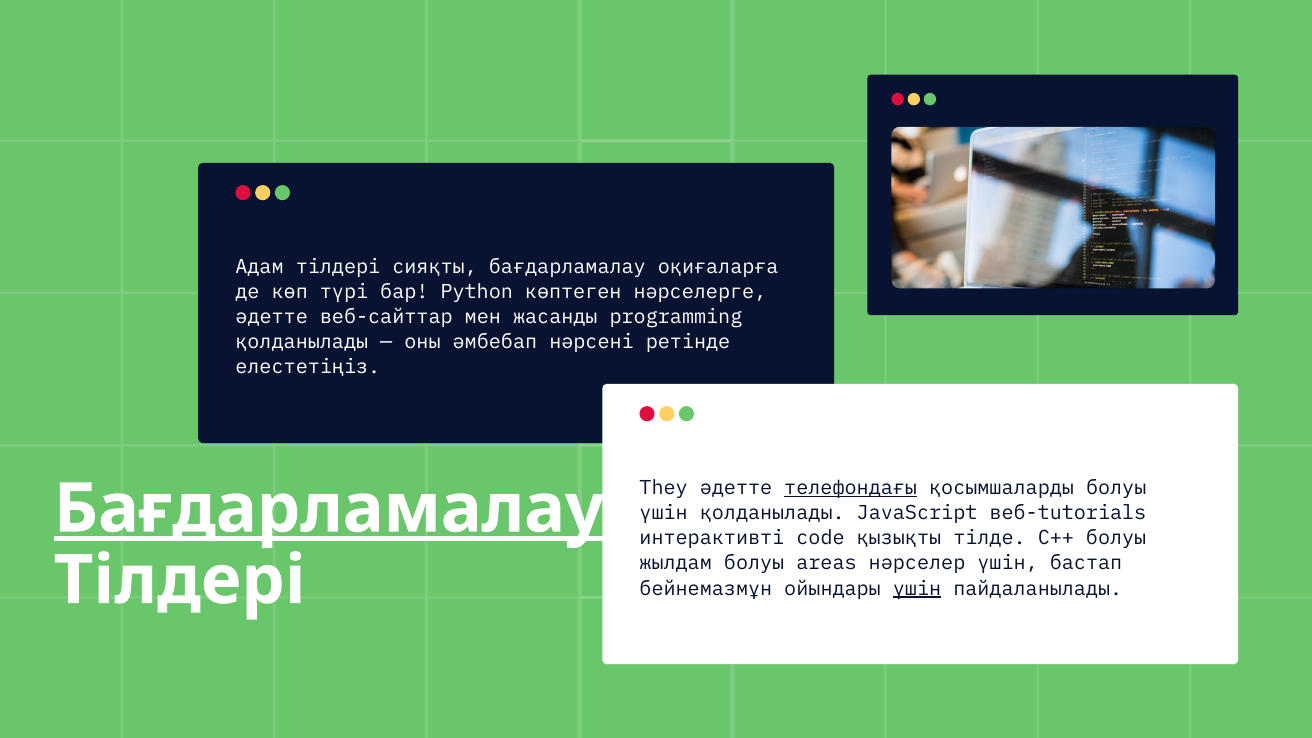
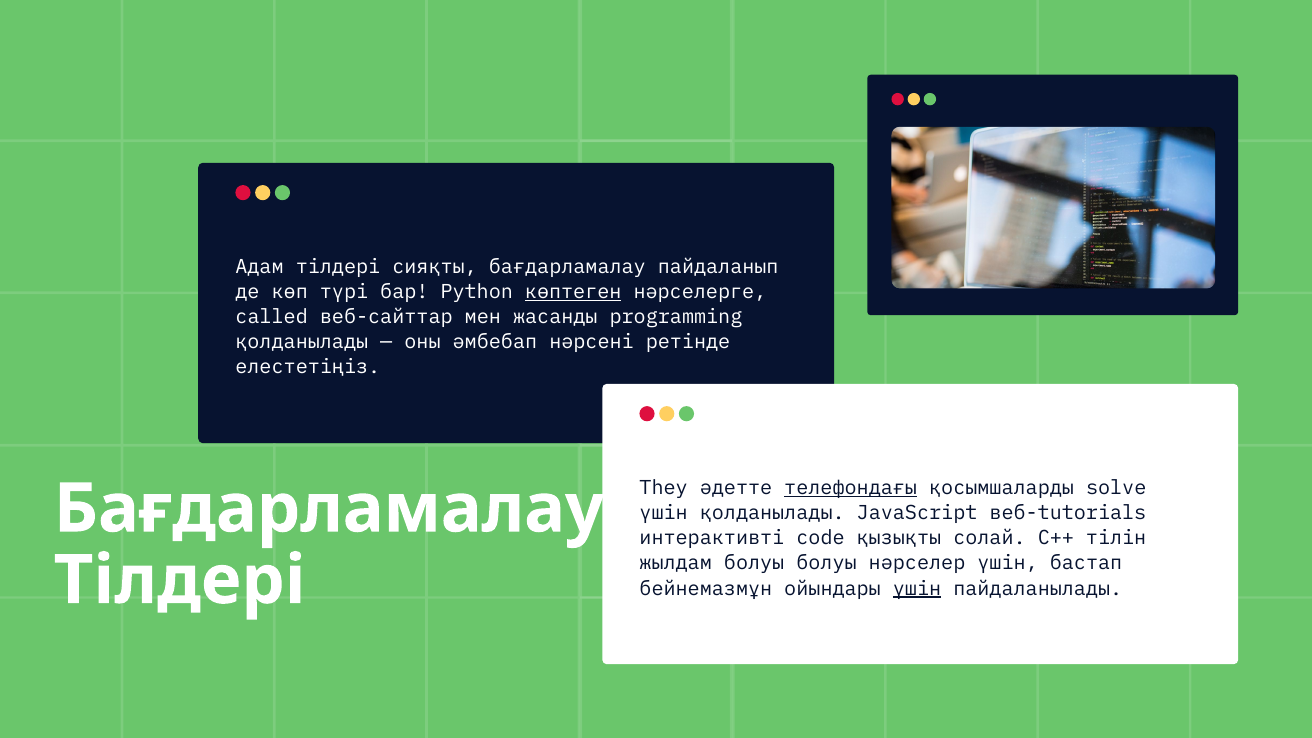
оқиғаларға: оқиғаларға -> пайдаланып
көптеген underline: none -> present
әдетте at (272, 317): әдетте -> called
қосымшаларды болуы: болуы -> solve
Бағдарламалау at (329, 509) underline: present -> none
тілде: тілде -> солай
C++ болуы: болуы -> тілін
болуы areas: areas -> болуы
